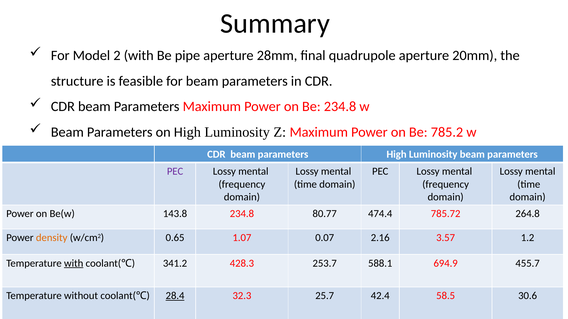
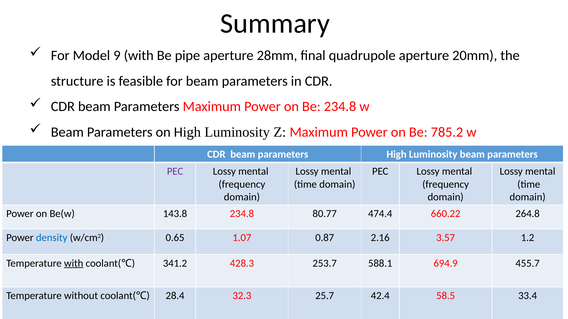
2: 2 -> 9
785.72: 785.72 -> 660.22
density colour: orange -> blue
0.07: 0.07 -> 0.87
28.4 underline: present -> none
30.6: 30.6 -> 33.4
